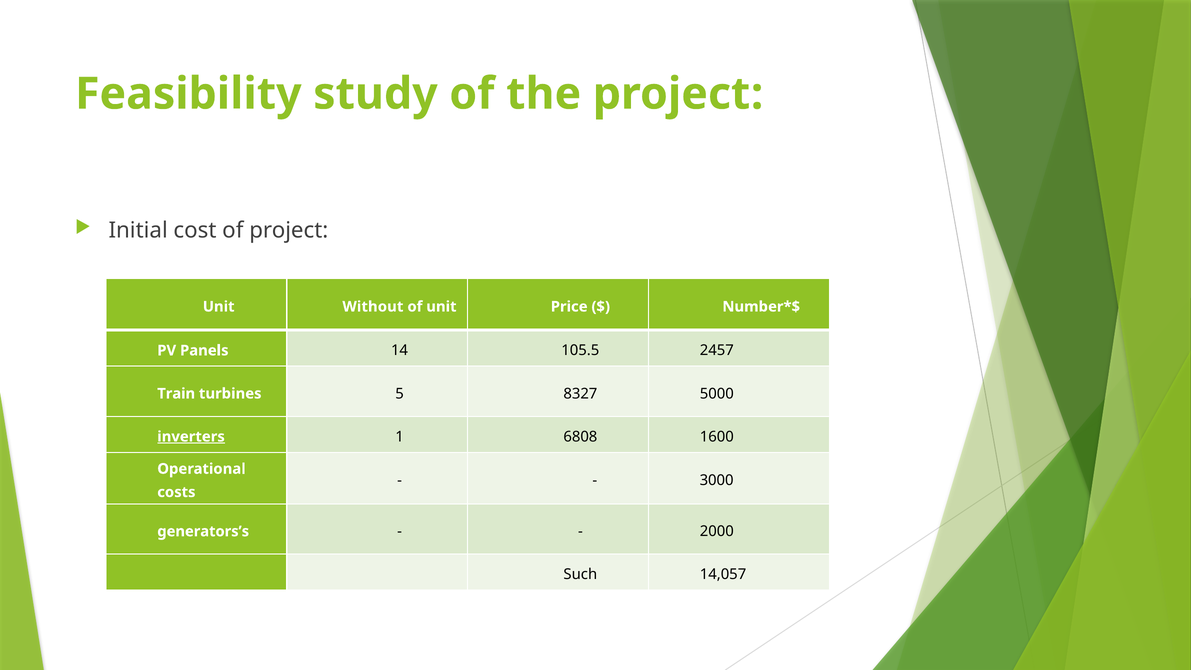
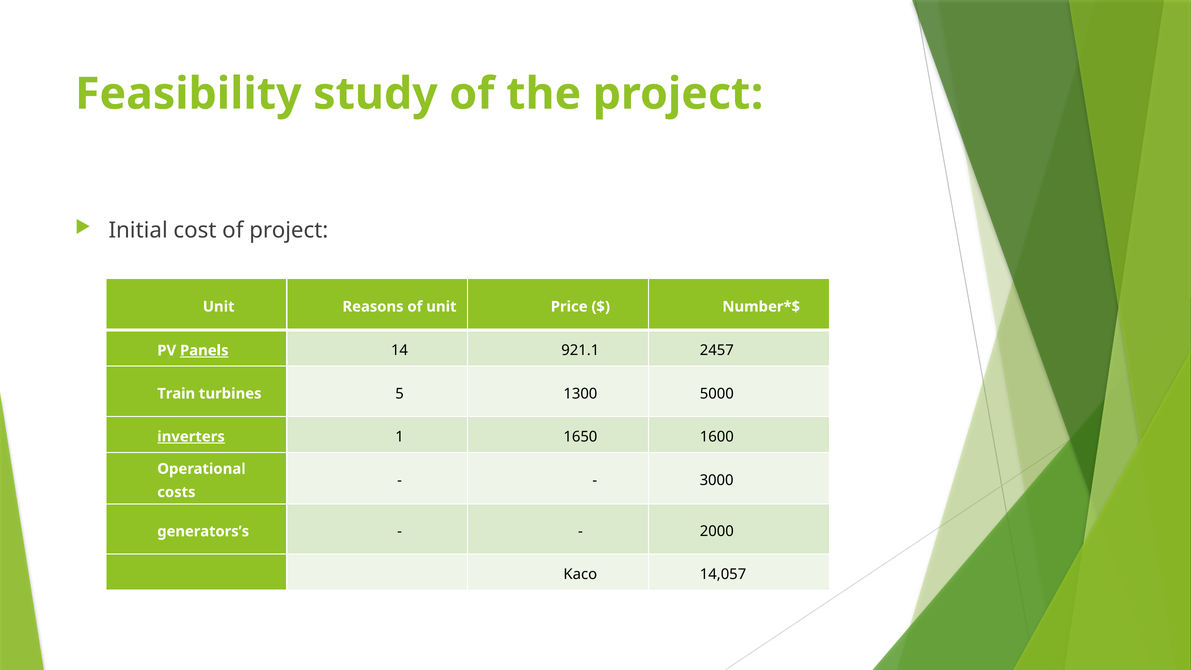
Without: Without -> Reasons
Panels underline: none -> present
105.5: 105.5 -> 921.1
8327: 8327 -> 1300
6808: 6808 -> 1650
Such: Such -> Kaco
